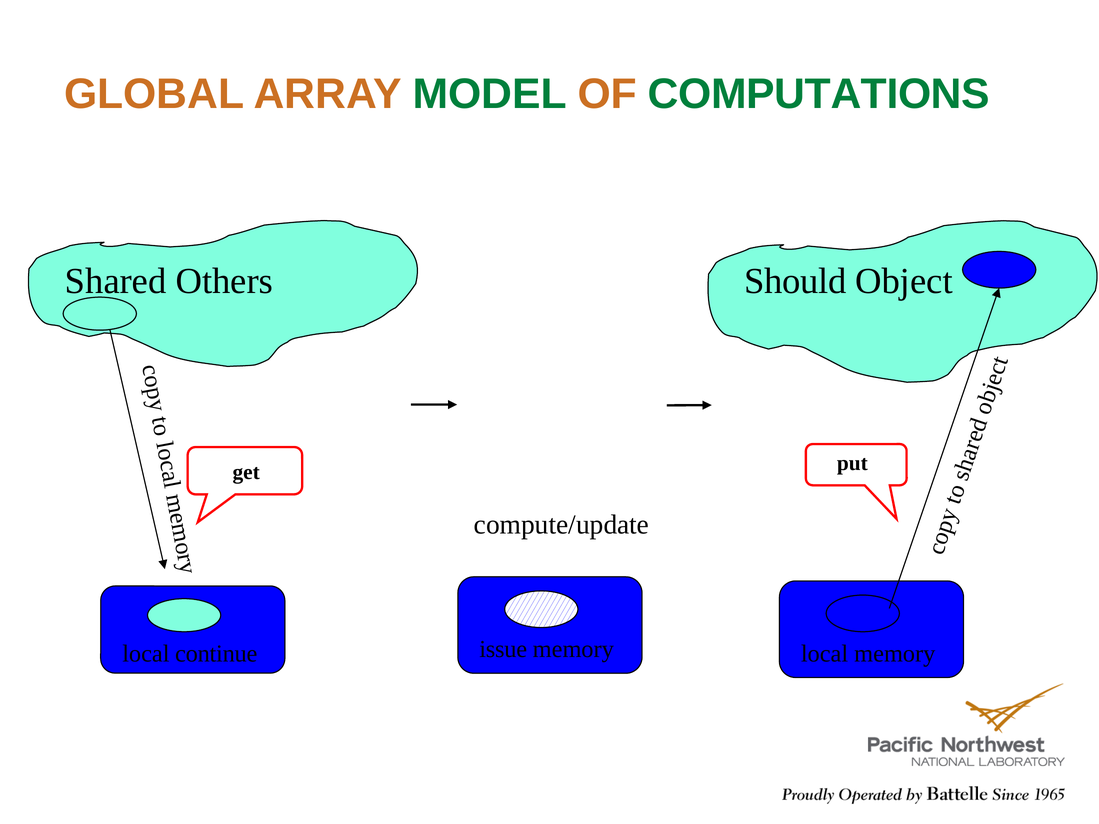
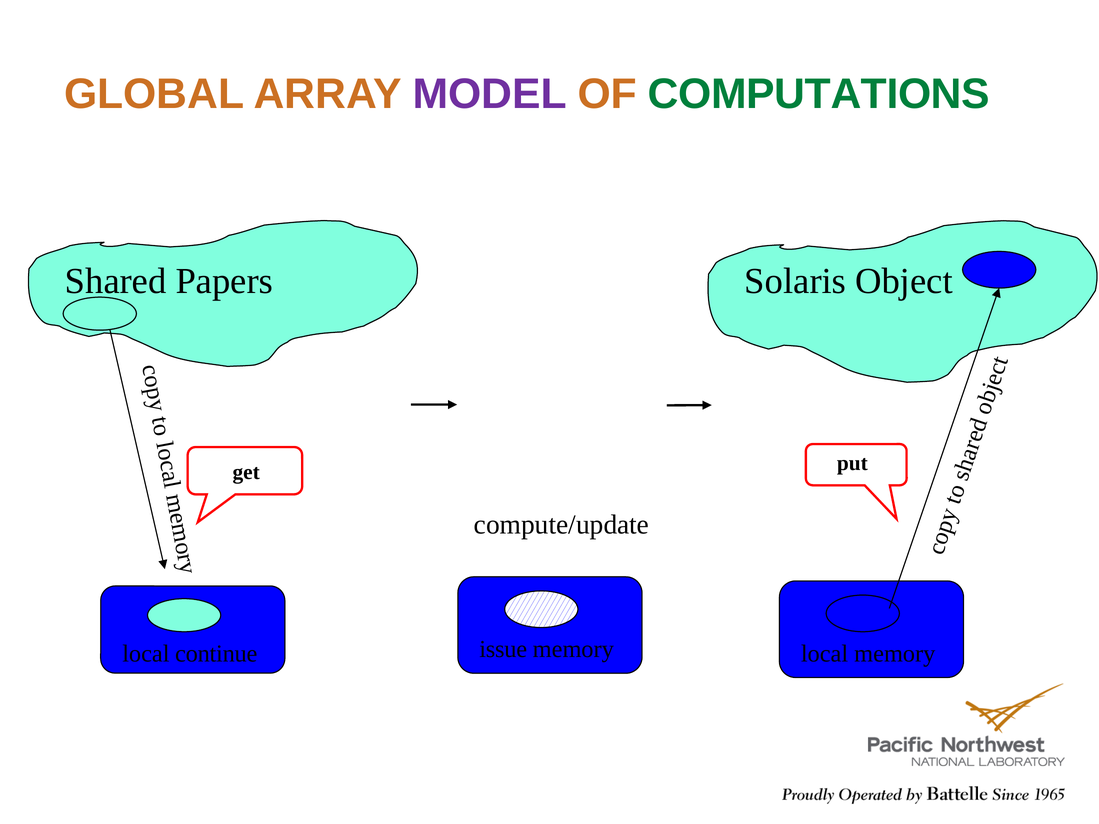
MODEL colour: green -> purple
Others: Others -> Papers
Should: Should -> Solaris
